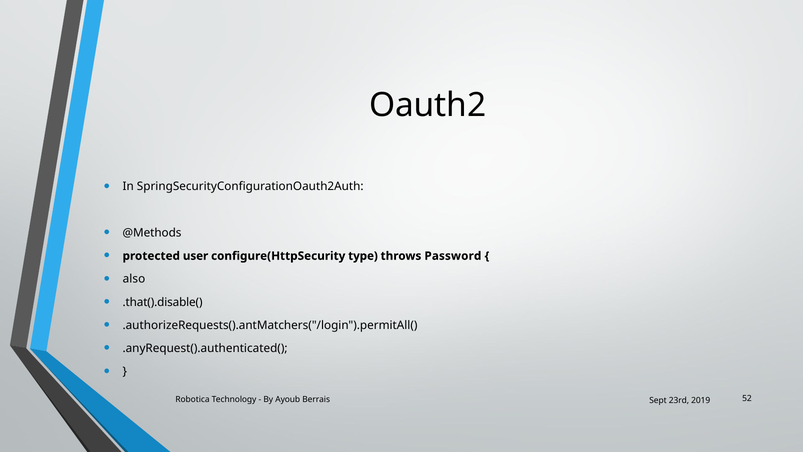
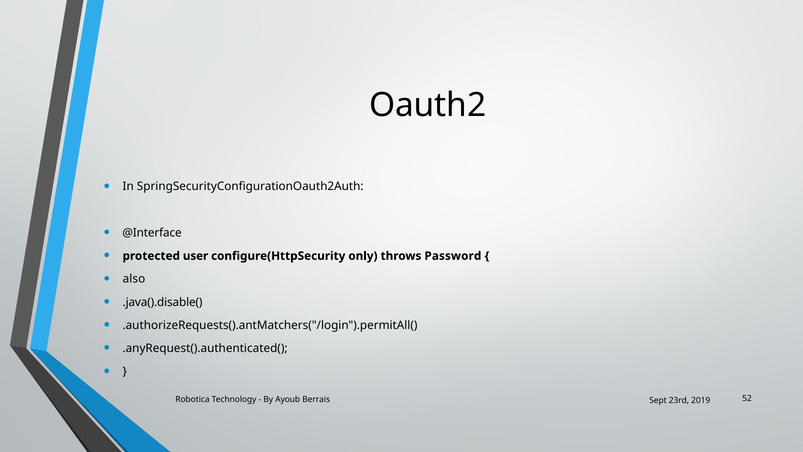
@Methods: @Methods -> @Interface
type: type -> only
.that().disable(: .that().disable( -> .java().disable(
